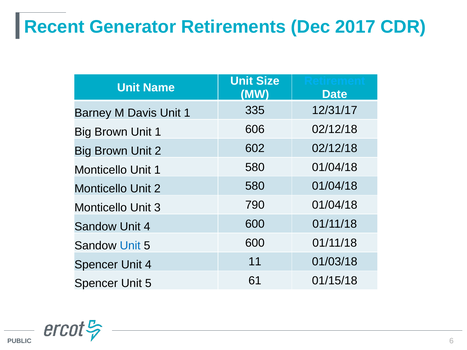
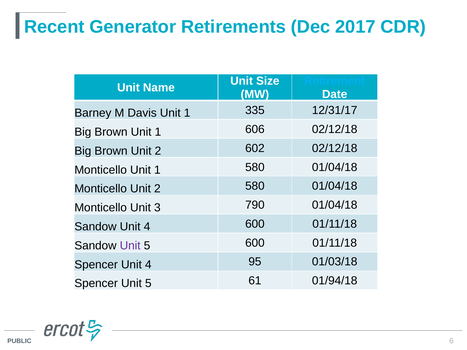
Unit at (130, 246) colour: blue -> purple
11: 11 -> 95
01/15/18: 01/15/18 -> 01/94/18
